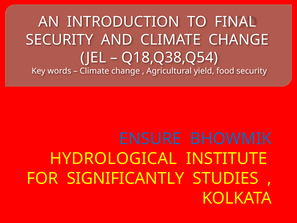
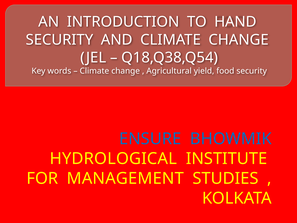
FINAL: FINAL -> HAND
SIGNIFICANTLY: SIGNIFICANTLY -> MANAGEMENT
